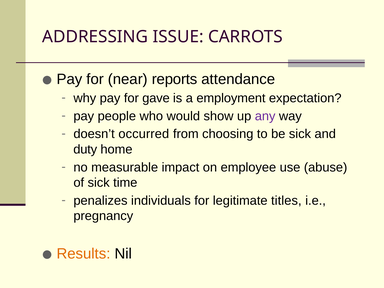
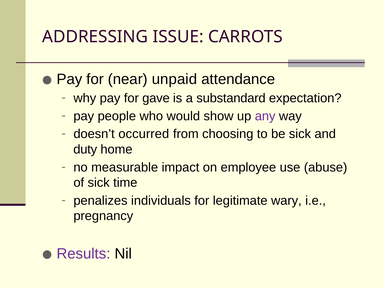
reports: reports -> unpaid
employment: employment -> substandard
titles: titles -> wary
Results colour: orange -> purple
